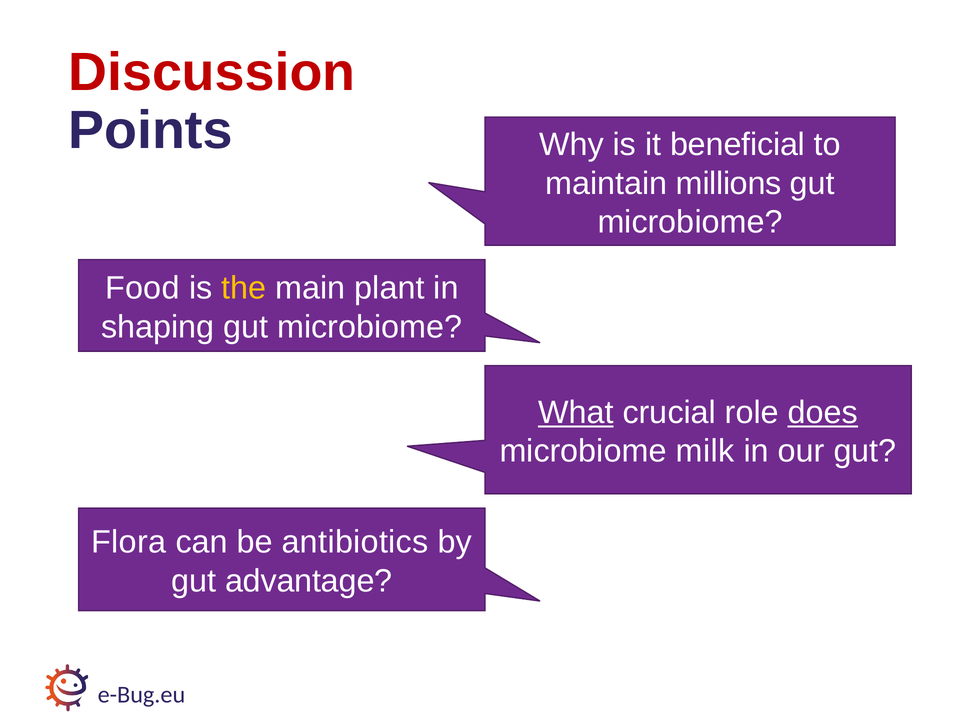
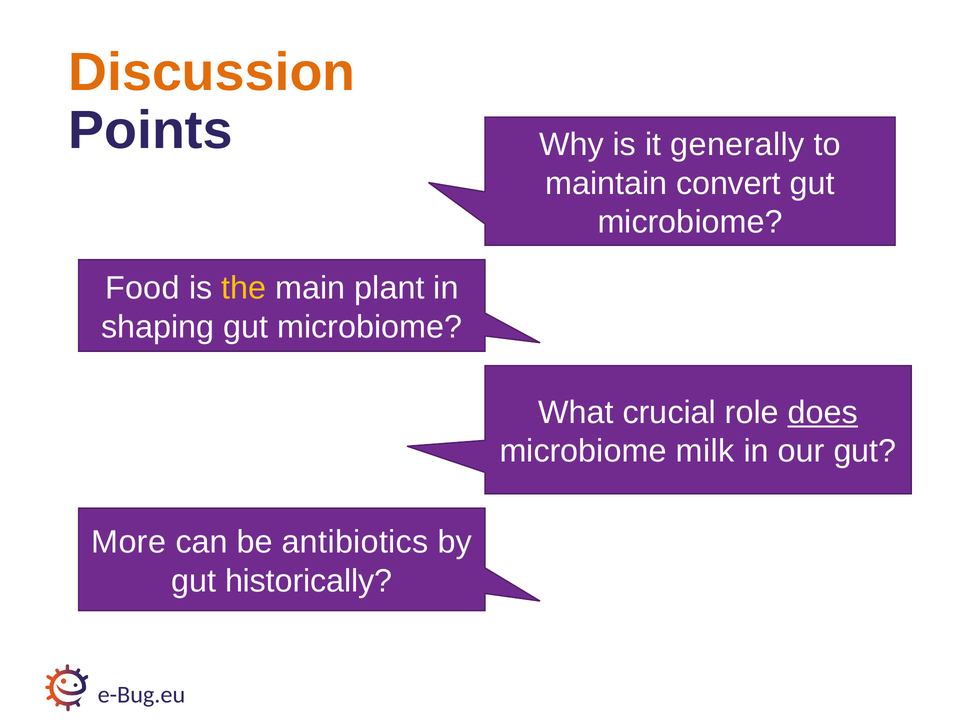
Discussion colour: red -> orange
beneficial: beneficial -> generally
millions: millions -> convert
What underline: present -> none
Flora: Flora -> More
advantage: advantage -> historically
